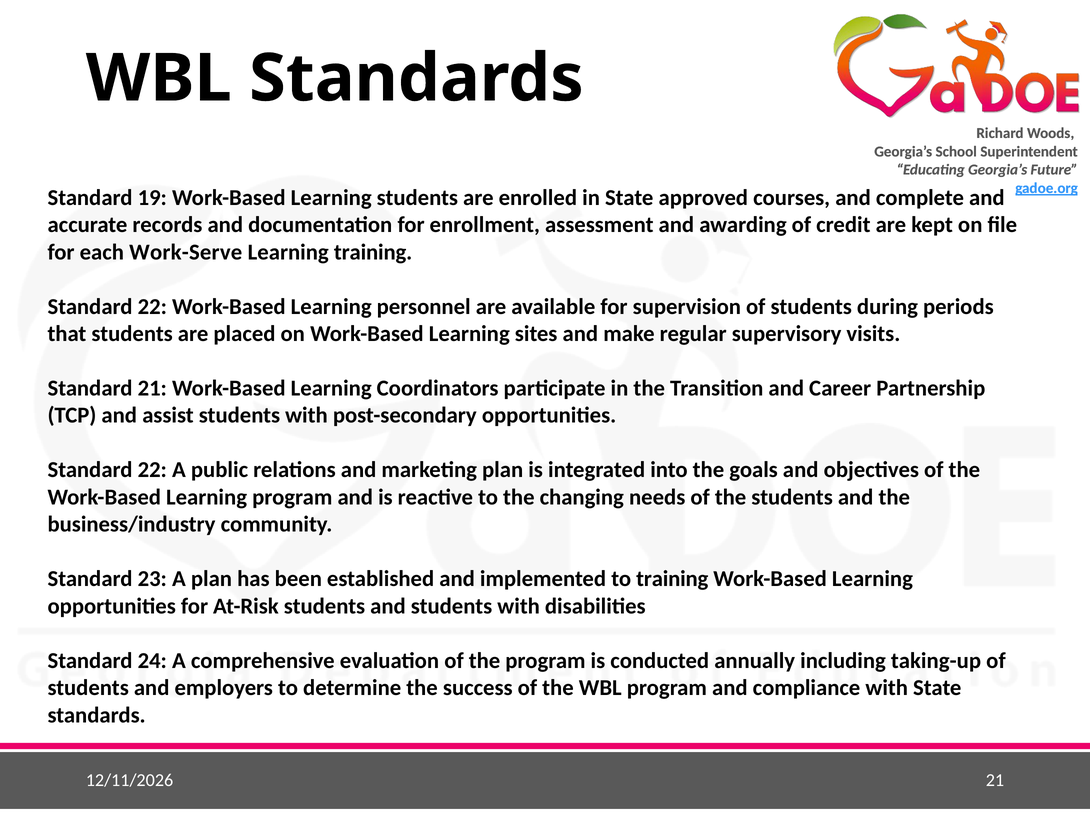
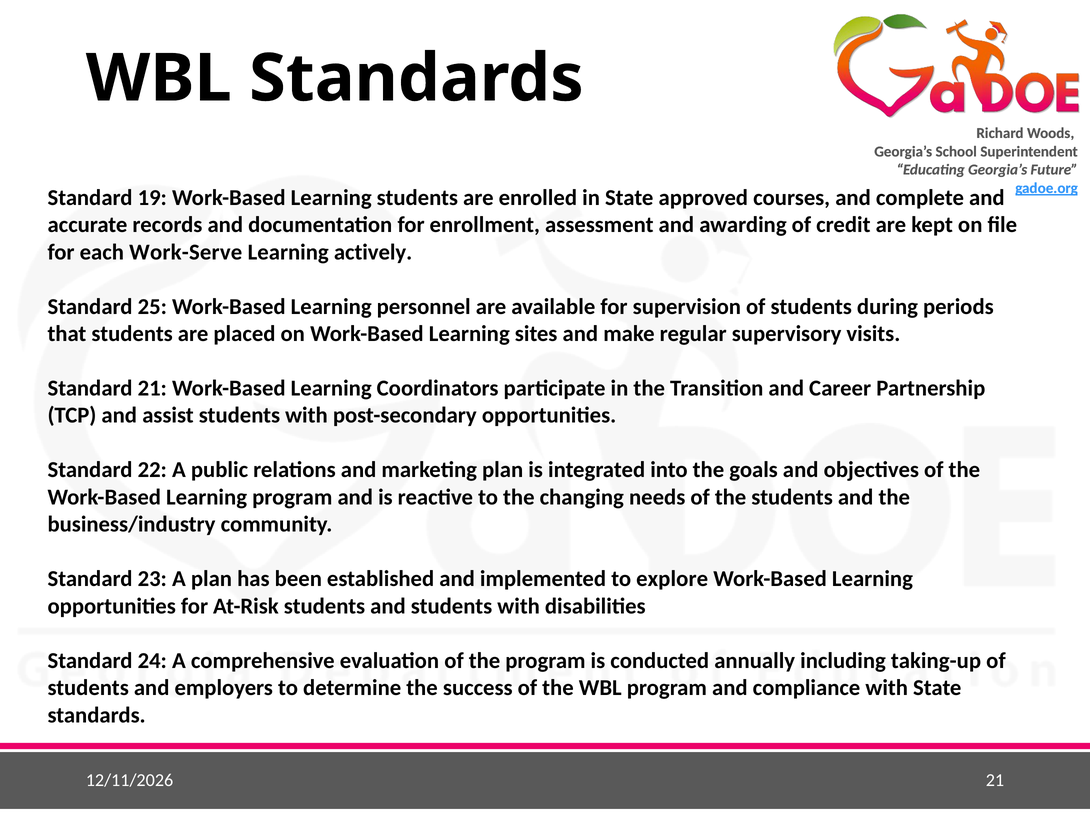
Learning training: training -> actively
22 at (152, 307): 22 -> 25
to training: training -> explore
